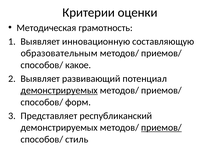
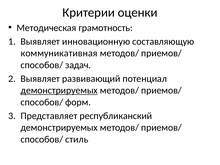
образовательным: образовательным -> коммуникативная
какое: какое -> задач
приемов/ at (161, 128) underline: present -> none
